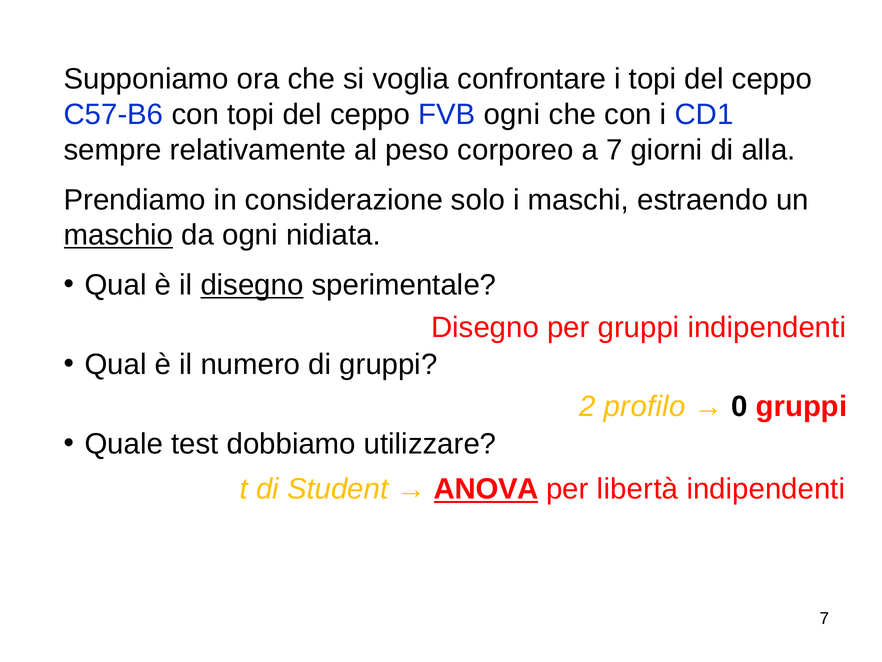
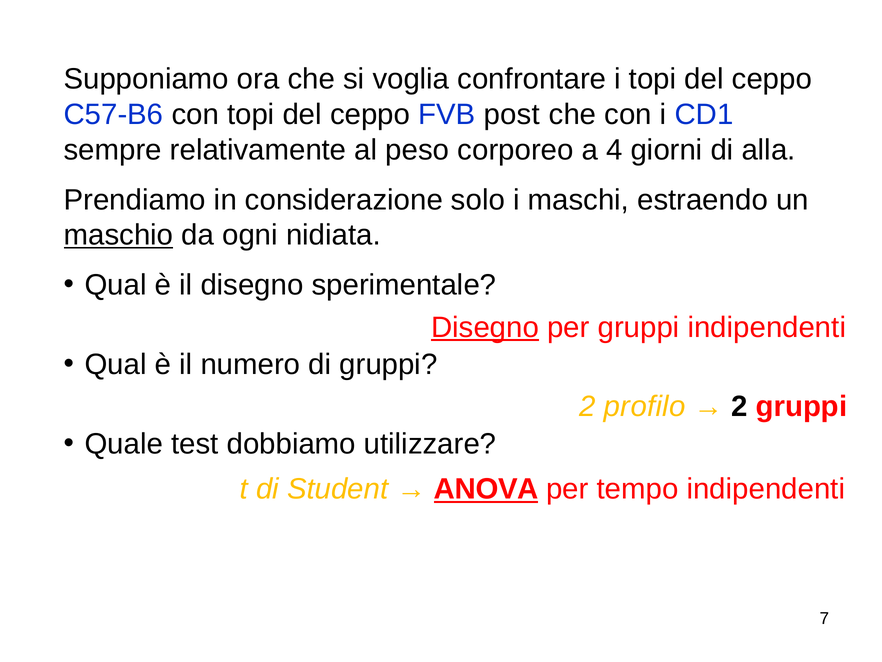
FVB ogni: ogni -> post
a 7: 7 -> 4
disegno at (252, 285) underline: present -> none
Disegno at (485, 327) underline: none -> present
0 at (740, 406): 0 -> 2
libertà: libertà -> tempo
